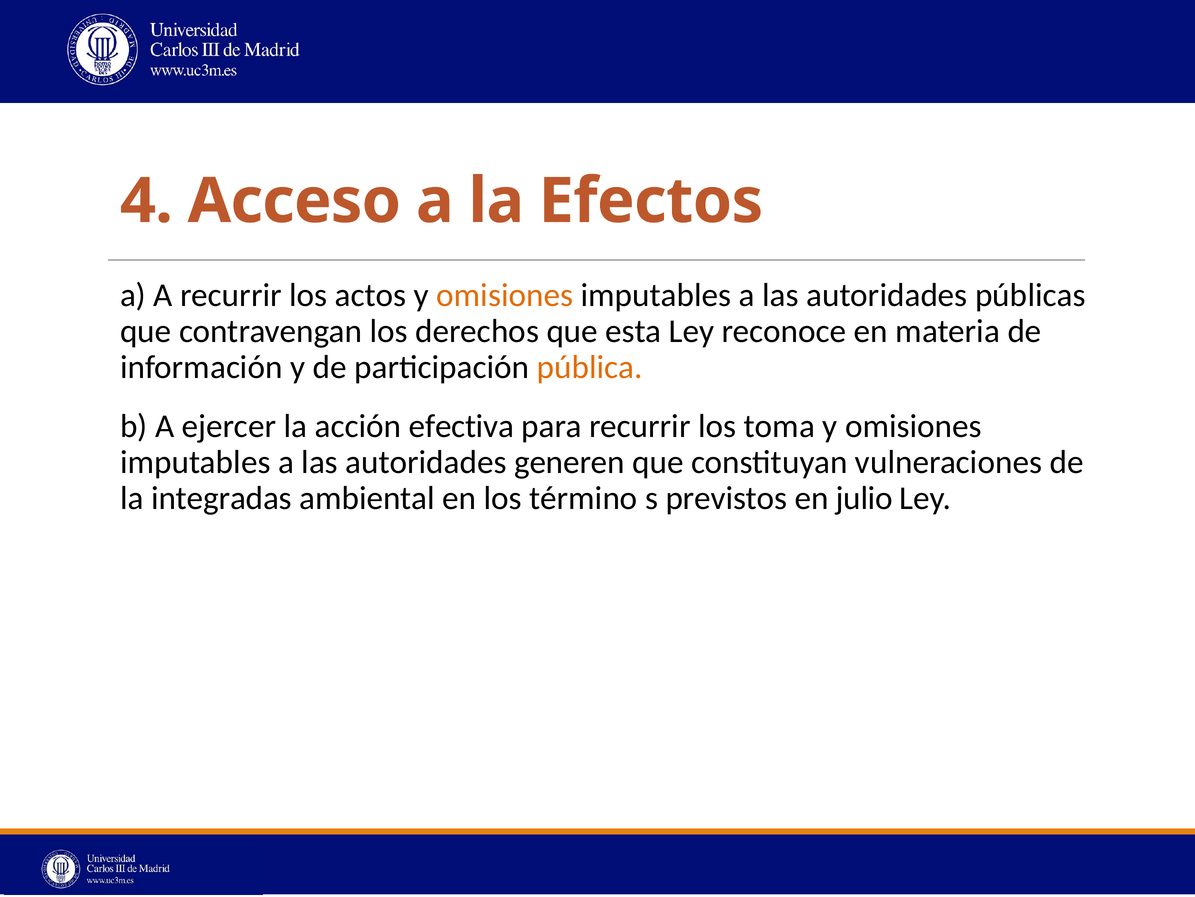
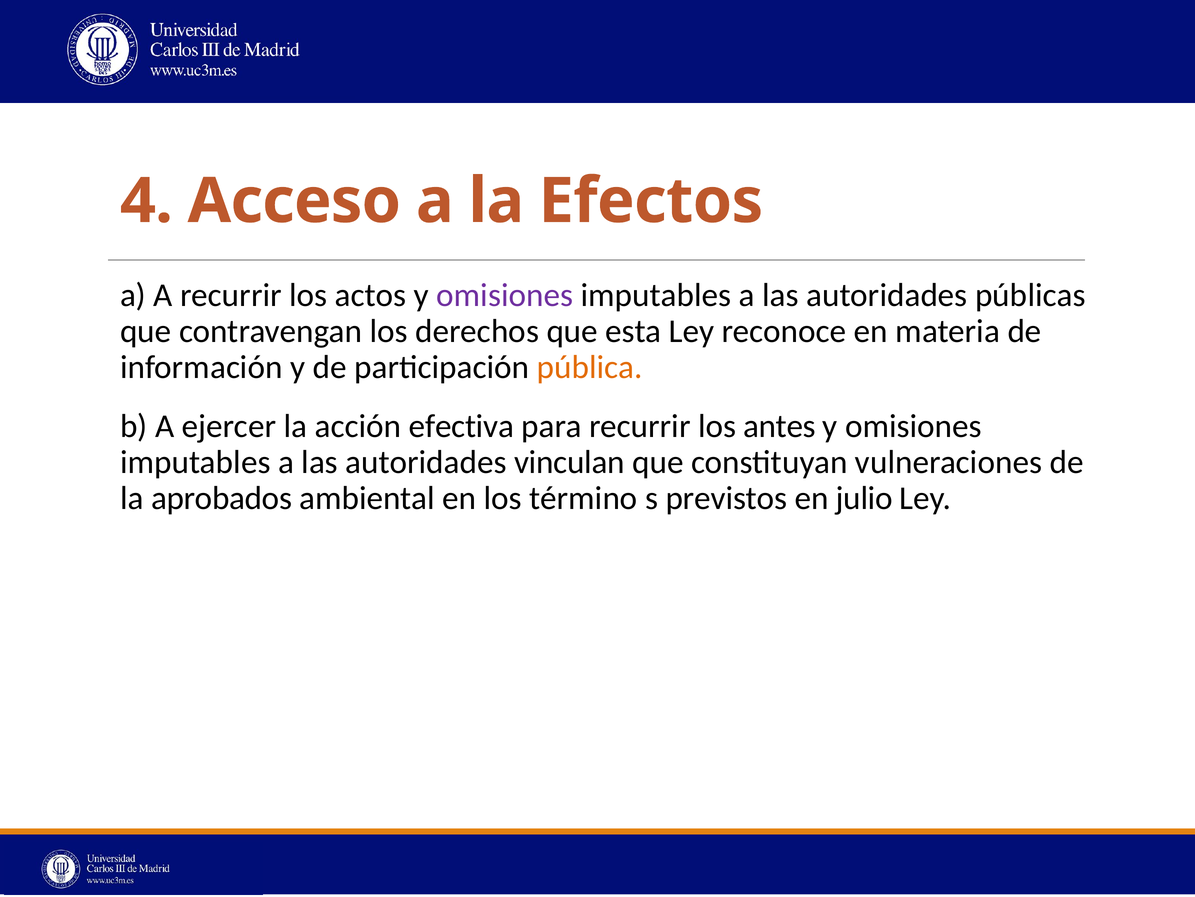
omisiones at (505, 295) colour: orange -> purple
toma: toma -> antes
generen: generen -> vinculan
integradas: integradas -> aprobados
